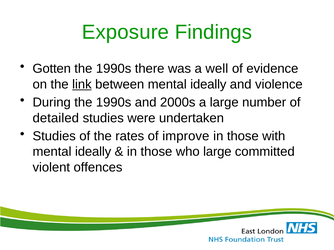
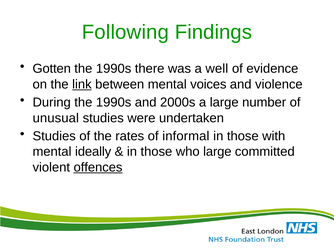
Exposure: Exposure -> Following
between mental ideally: ideally -> voices
detailed: detailed -> unusual
improve: improve -> informal
offences underline: none -> present
